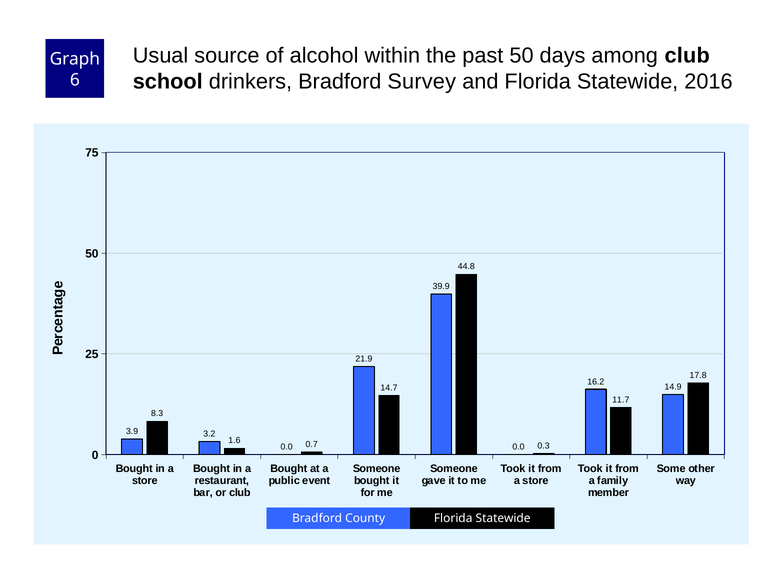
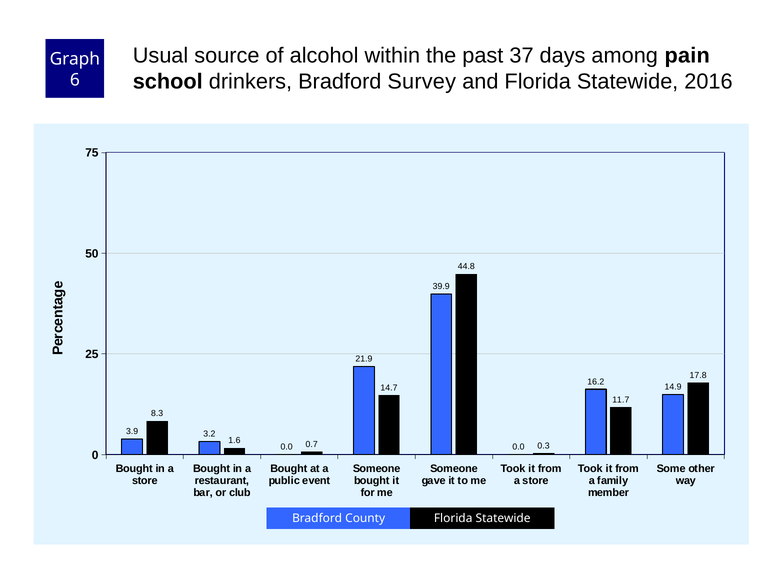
past 50: 50 -> 37
among club: club -> pain
